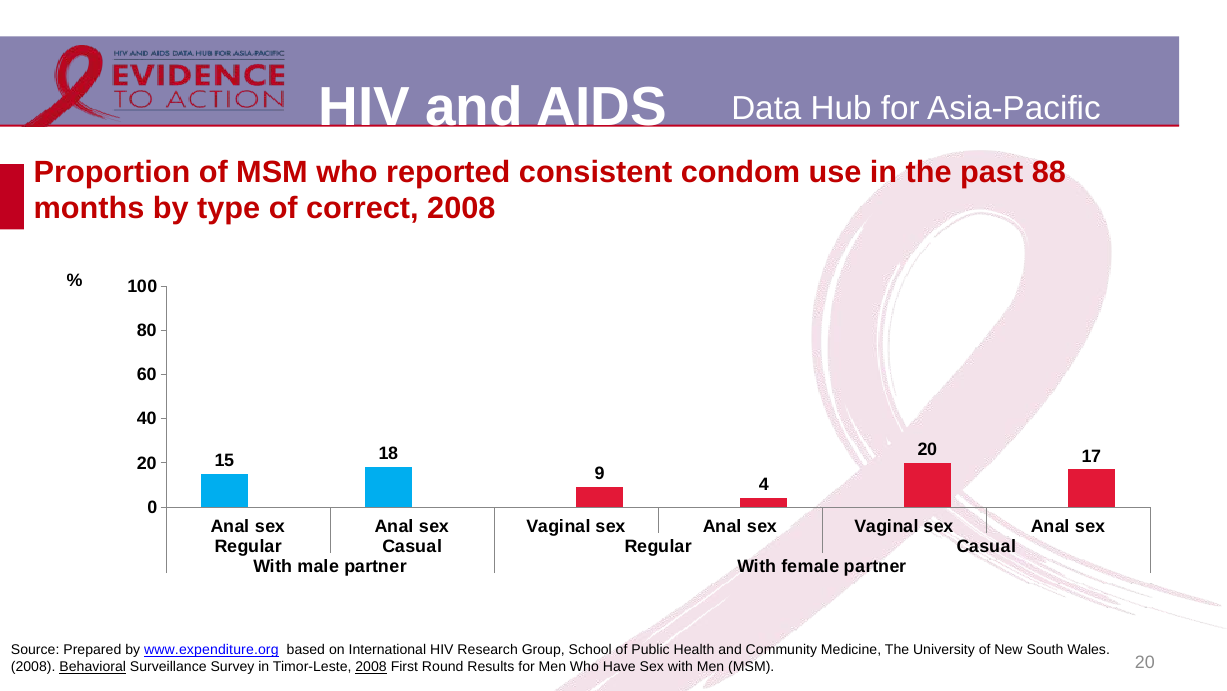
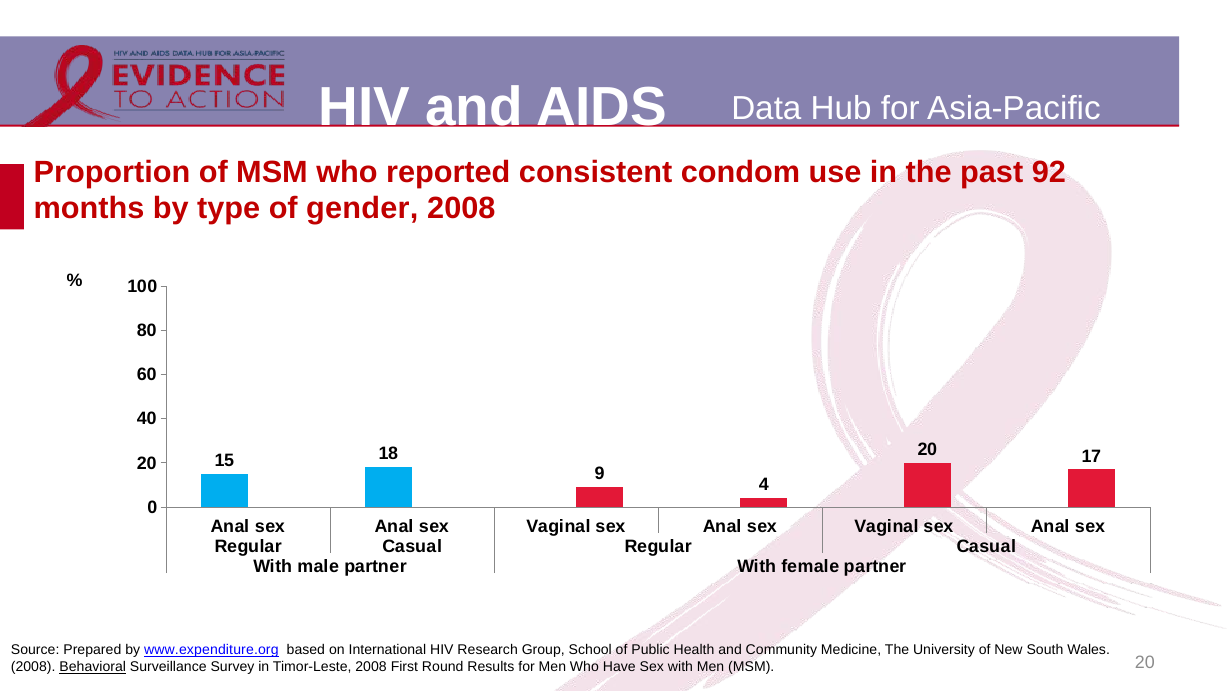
88: 88 -> 92
correct: correct -> gender
2008 at (371, 666) underline: present -> none
